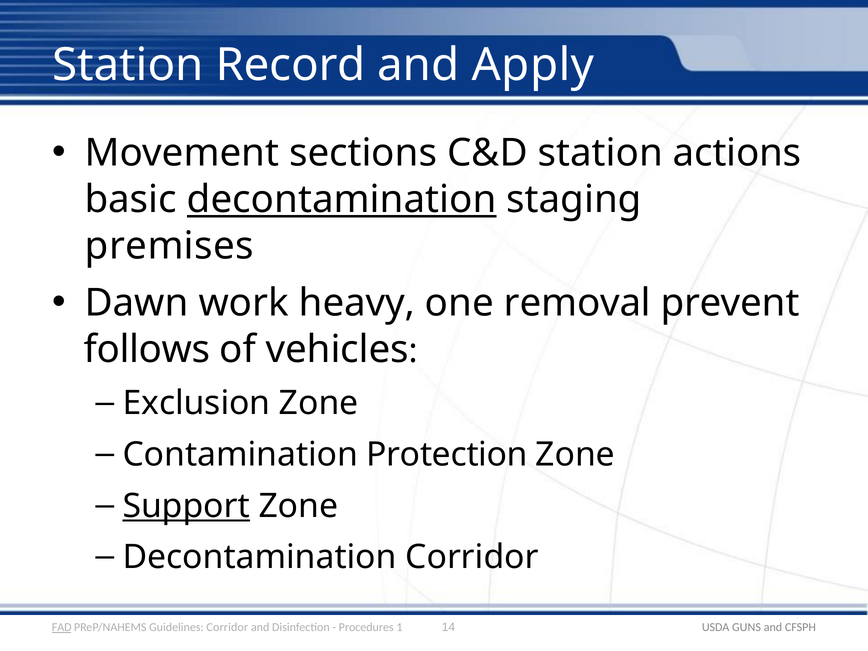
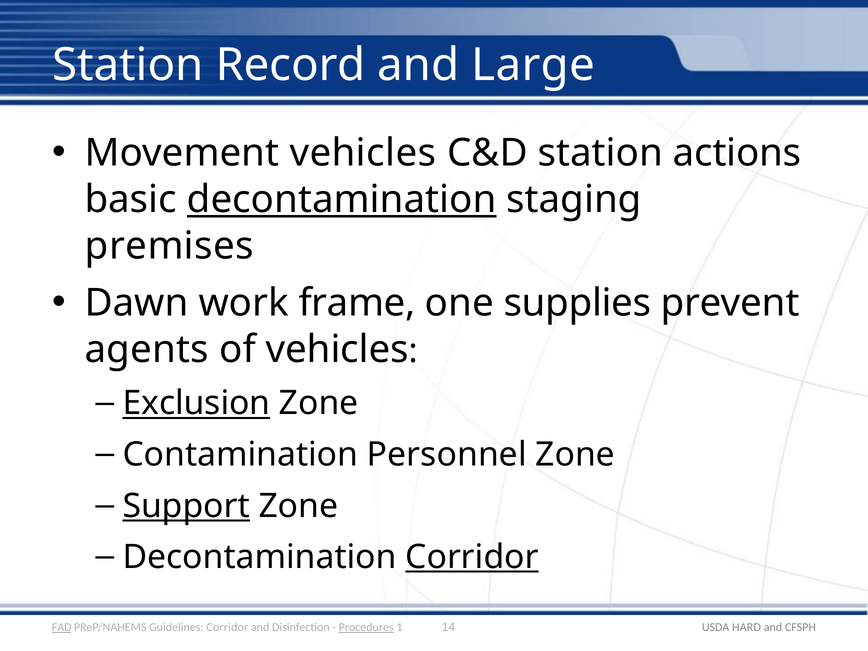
Apply: Apply -> Large
Movement sections: sections -> vehicles
heavy: heavy -> frame
removal: removal -> supplies
follows: follows -> agents
Exclusion underline: none -> present
Protection: Protection -> Personnel
Corridor at (472, 557) underline: none -> present
Procedures underline: none -> present
GUNS: GUNS -> HARD
